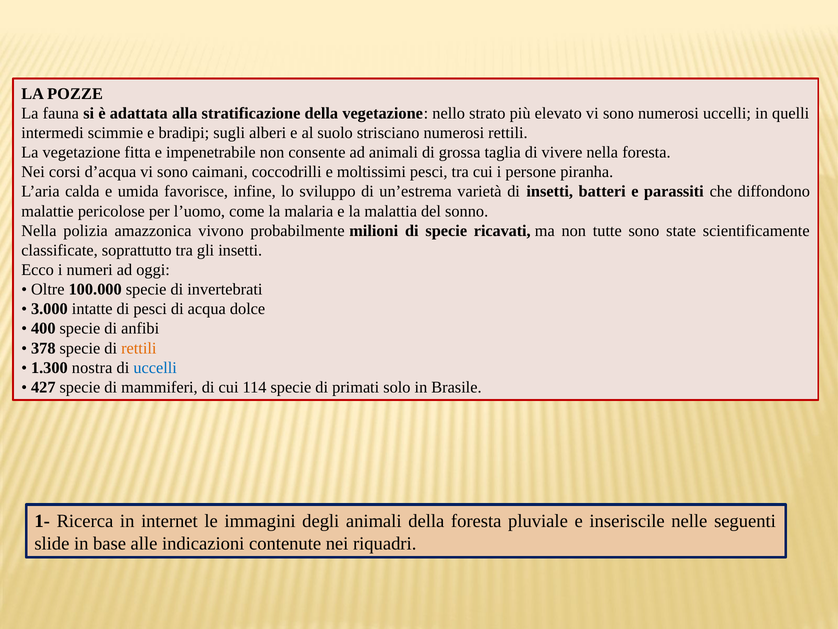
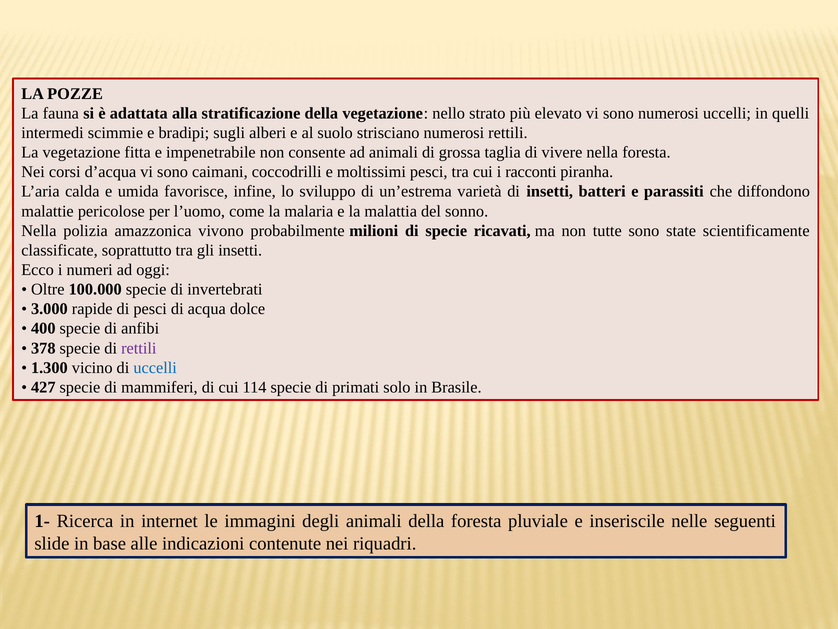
persone: persone -> racconti
intatte: intatte -> rapide
rettili at (139, 348) colour: orange -> purple
nostra: nostra -> vicino
